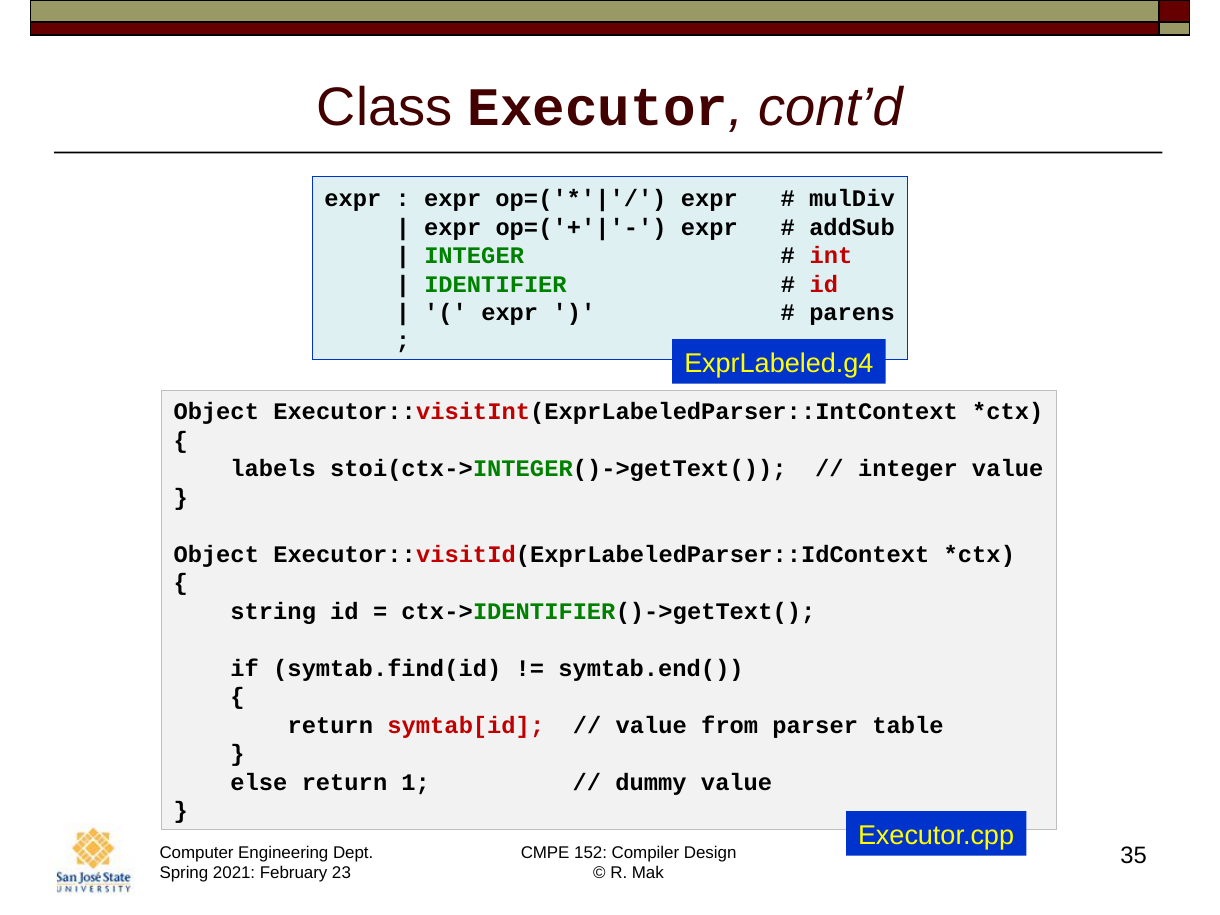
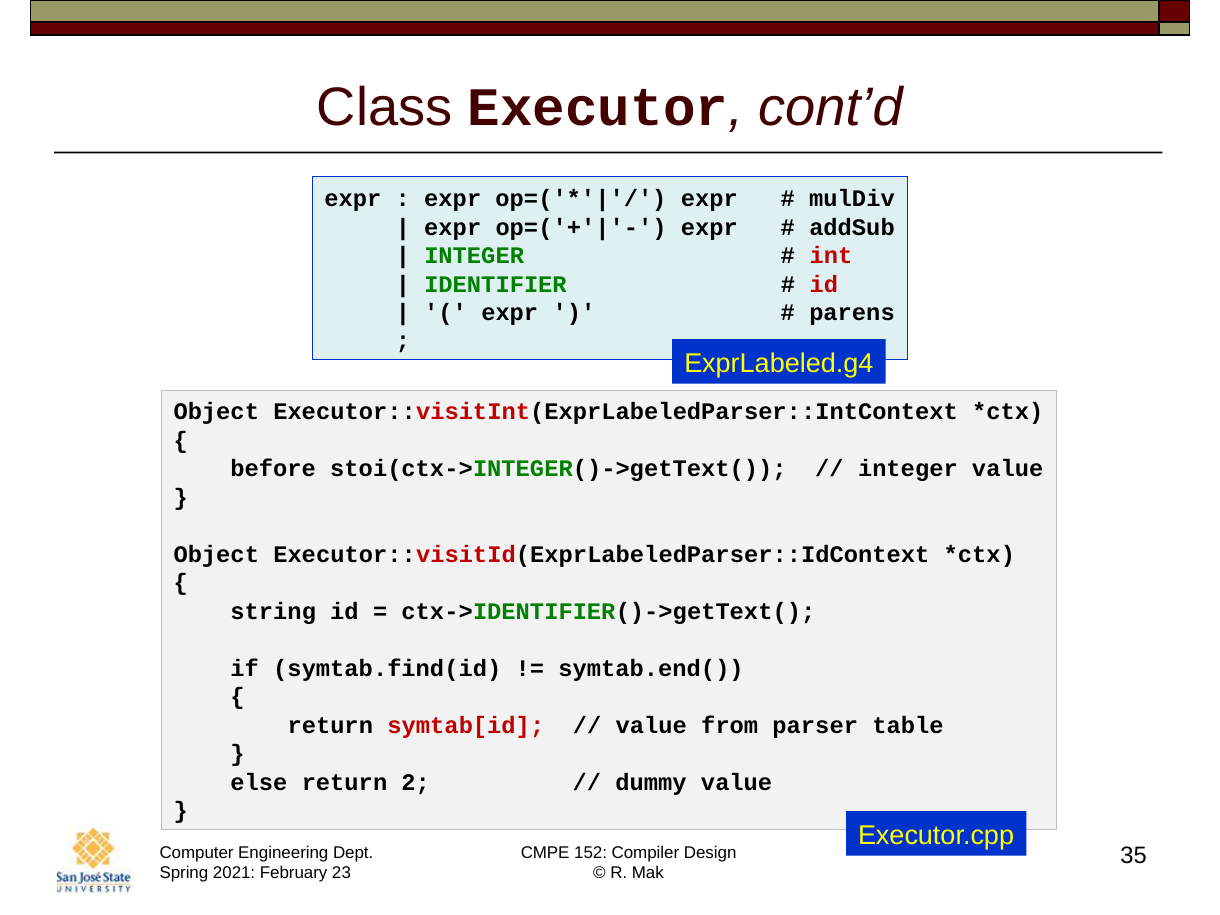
labels: labels -> before
1: 1 -> 2
